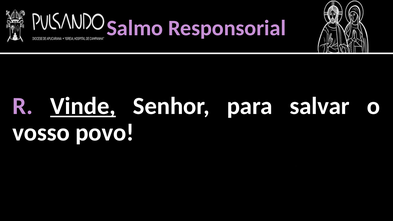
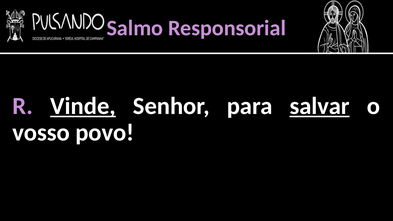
salvar underline: none -> present
